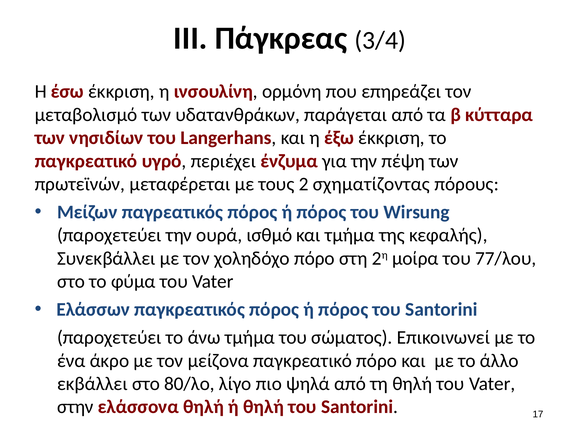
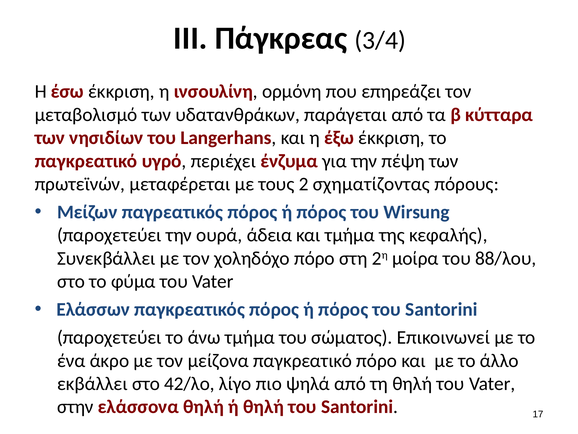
ισθμό: ισθμό -> άδεια
77/λου: 77/λου -> 88/λου
80/λο: 80/λο -> 42/λο
